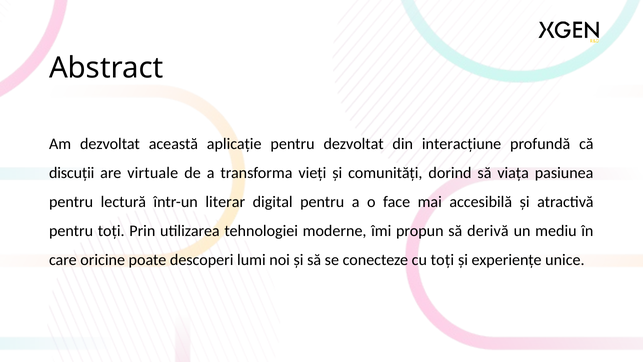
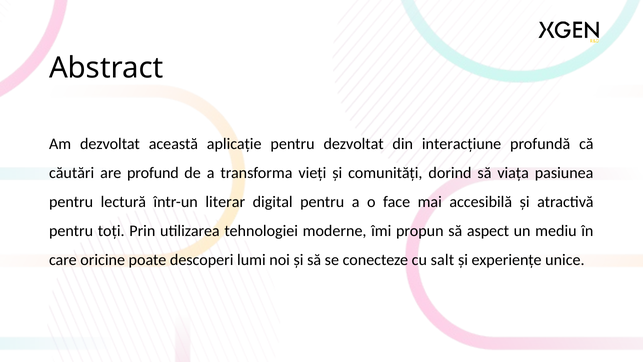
discuții: discuții -> căutări
virtuale: virtuale -> profund
derivă: derivă -> aspect
cu toți: toți -> salt
